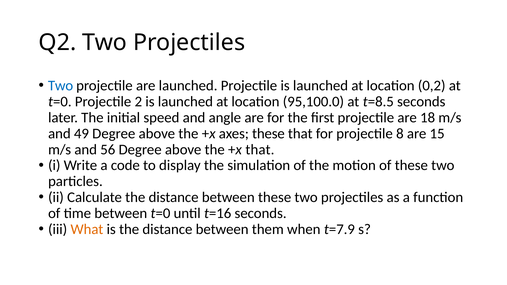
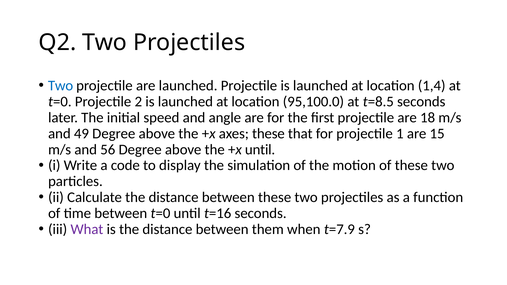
0,2: 0,2 -> 1,4
8: 8 -> 1
+x that: that -> until
What colour: orange -> purple
